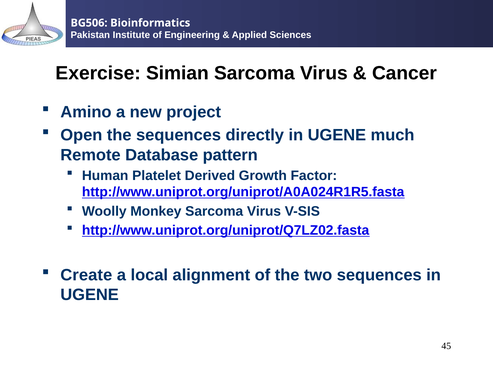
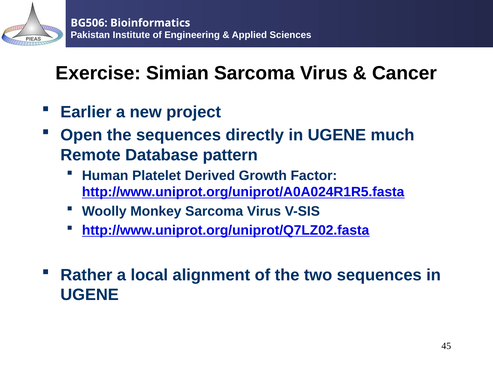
Amino: Amino -> Earlier
Create: Create -> Rather
